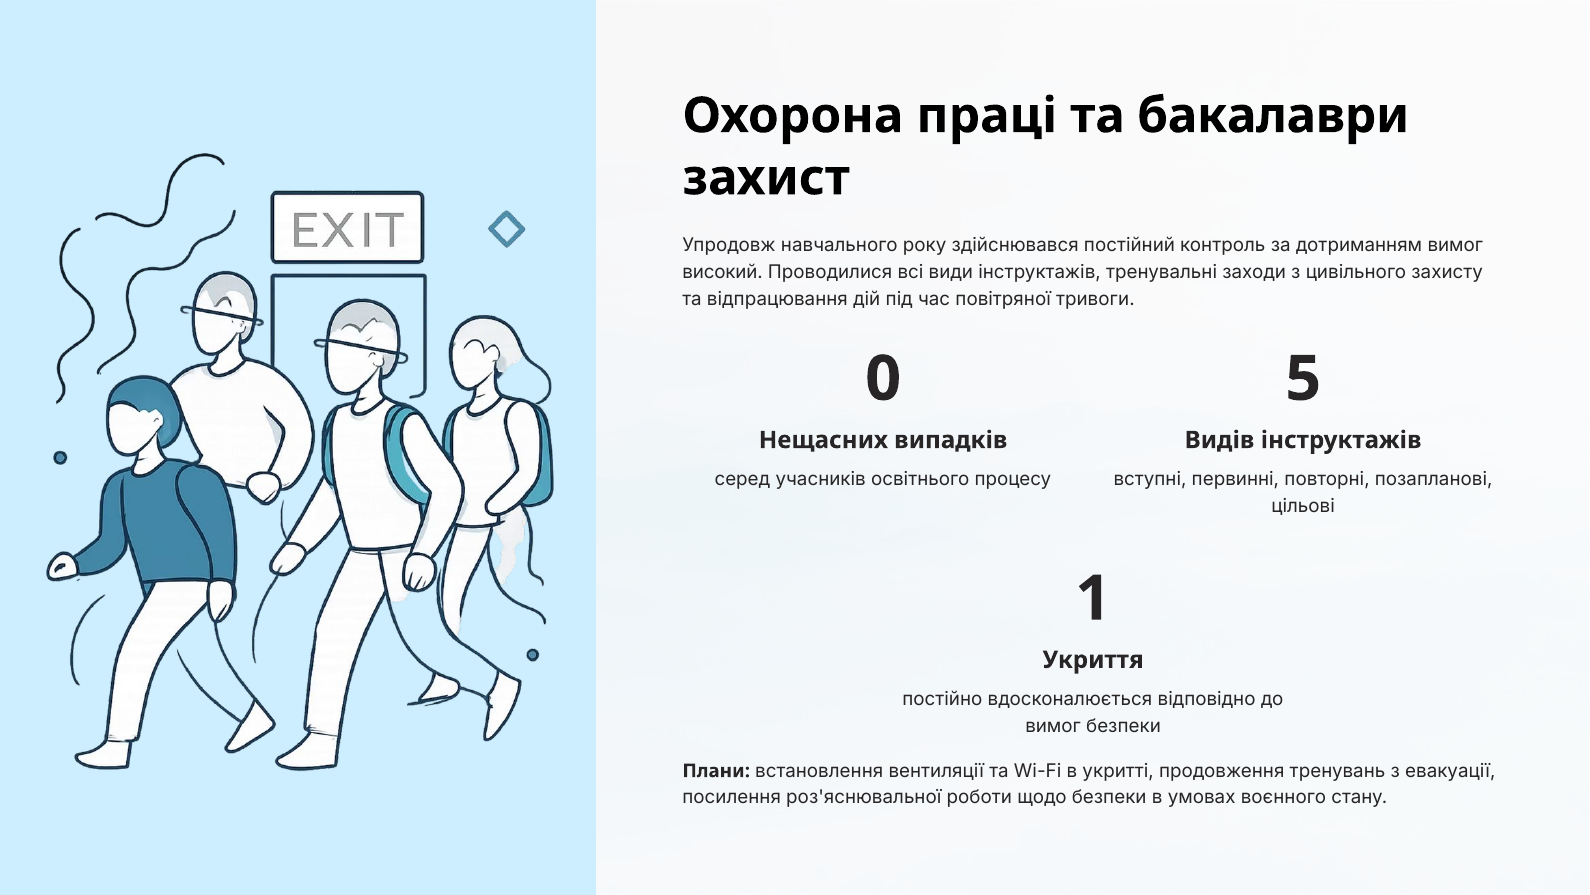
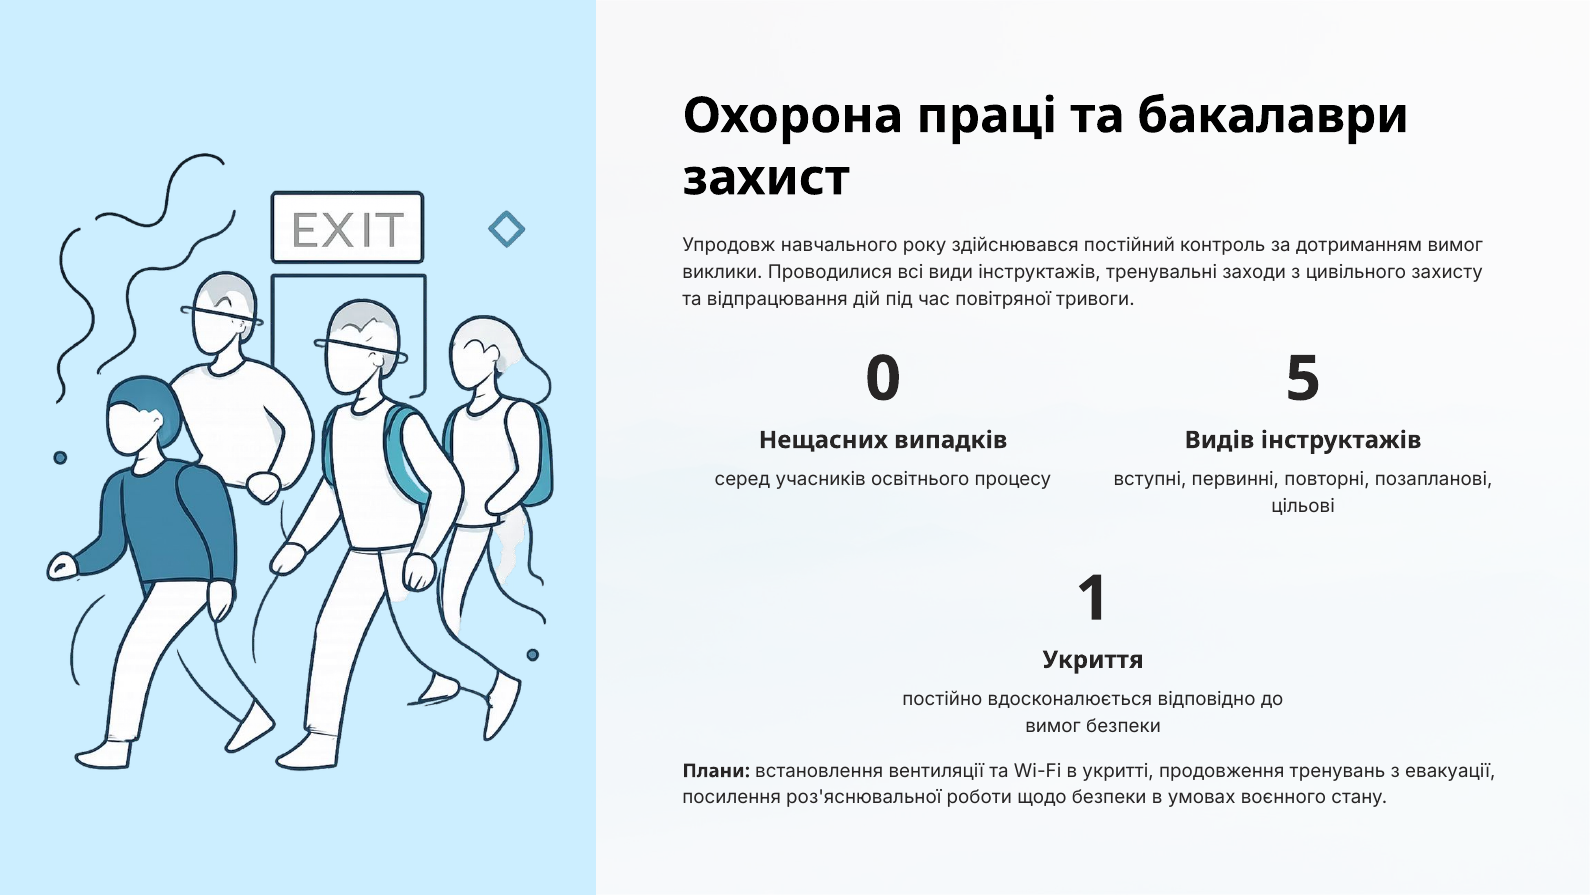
високий: високий -> виклики
